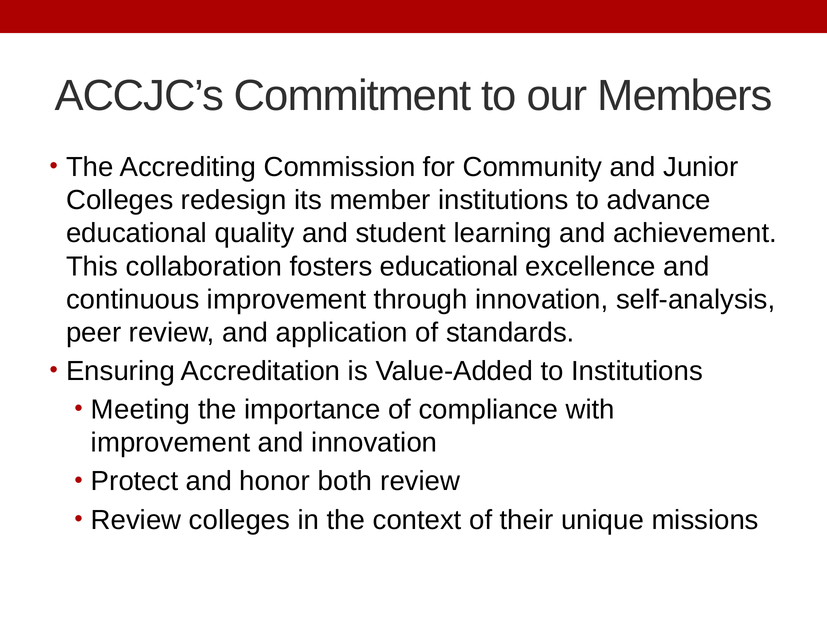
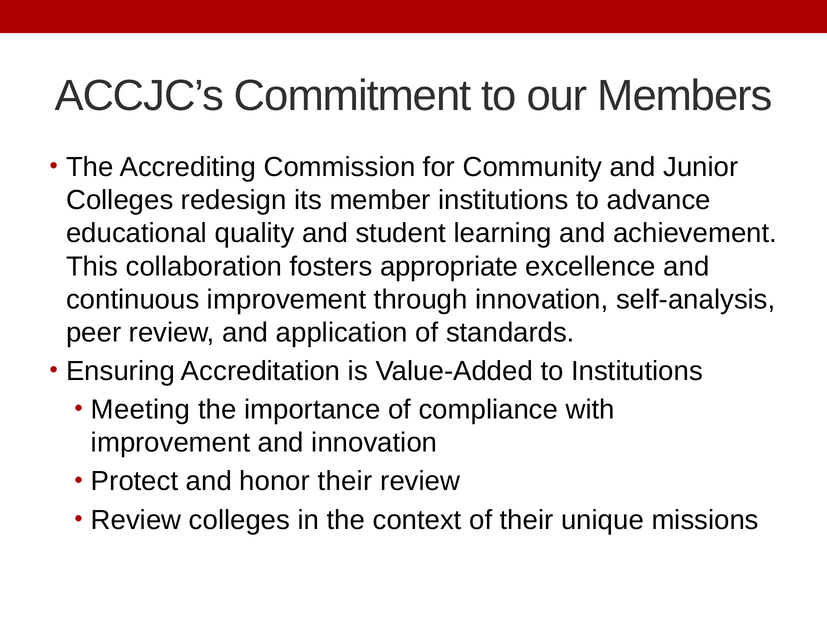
fosters educational: educational -> appropriate
honor both: both -> their
